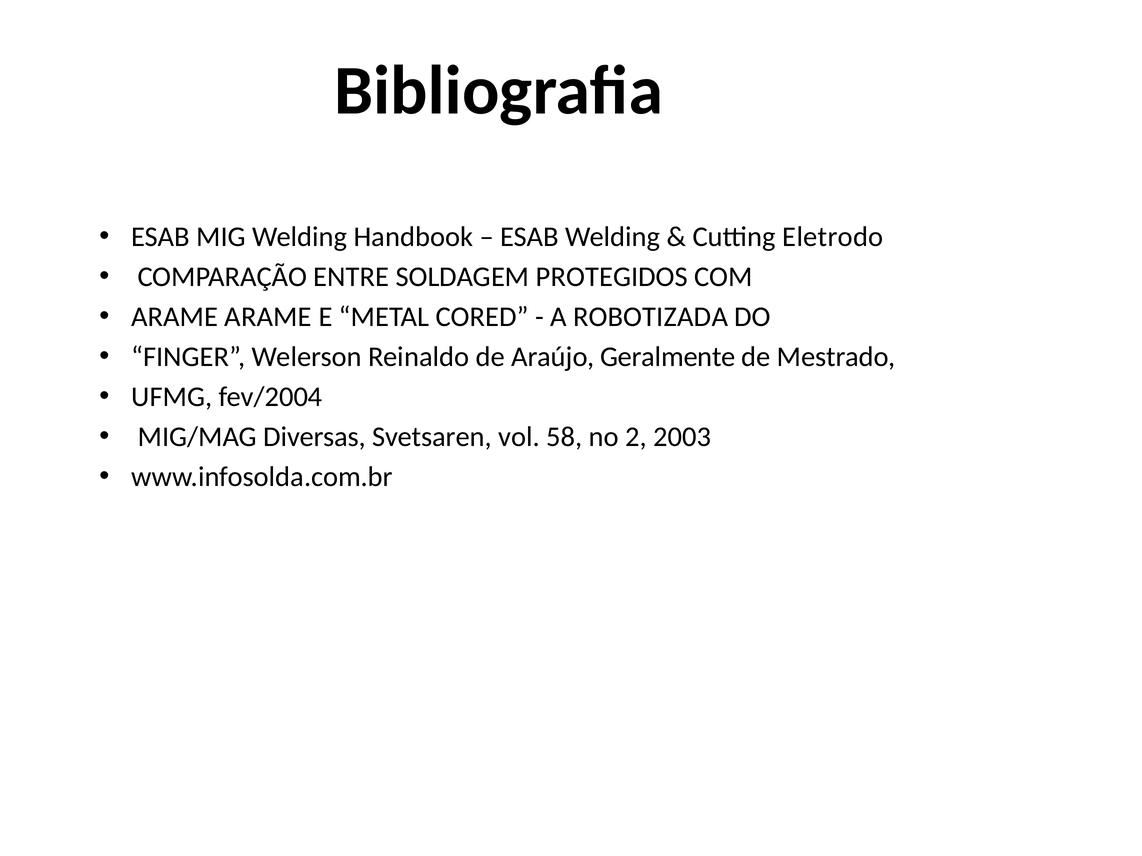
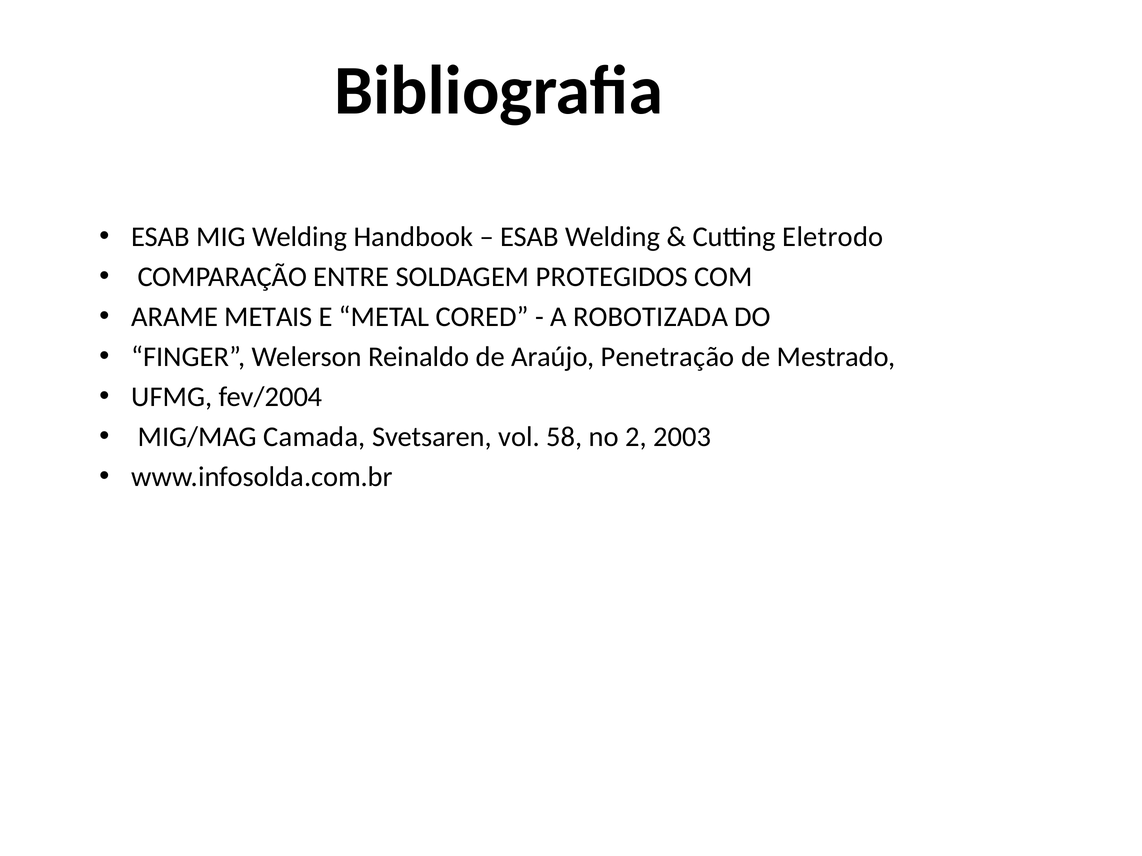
ARAME ARAME: ARAME -> METAIS
Geralmente: Geralmente -> Penetração
Diversas: Diversas -> Camada
